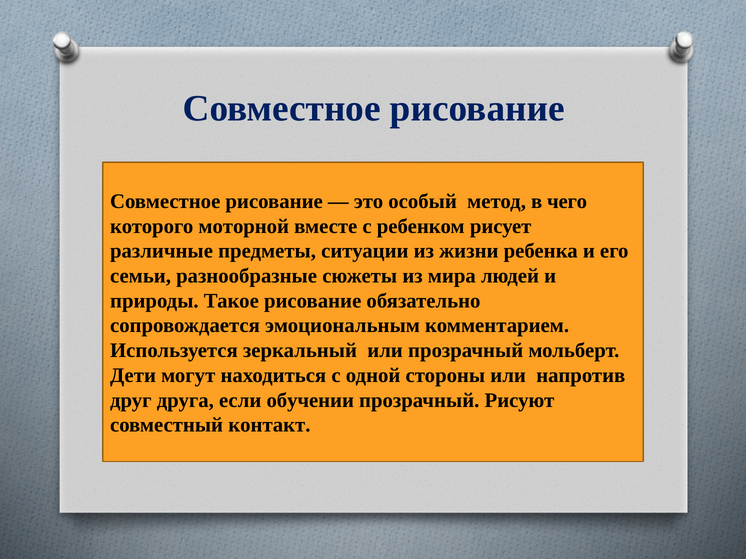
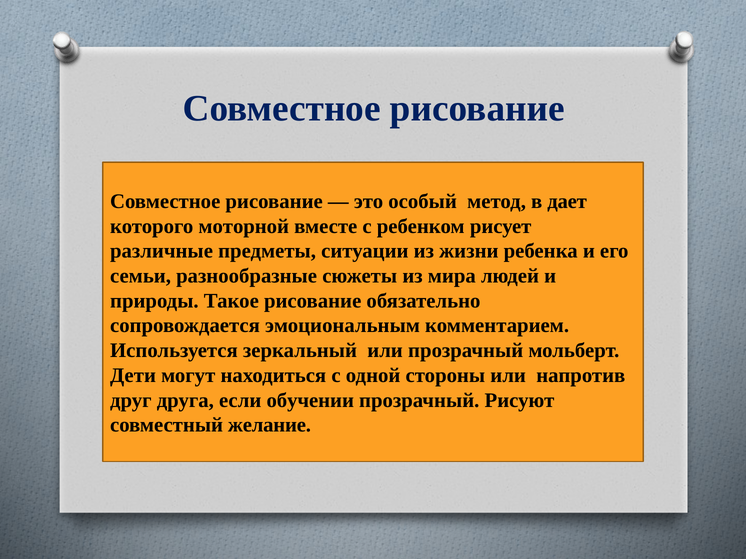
чего: чего -> дает
контакт: контакт -> желание
